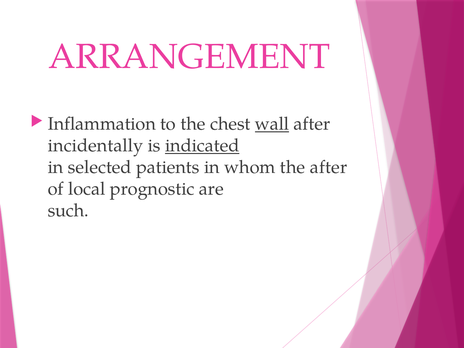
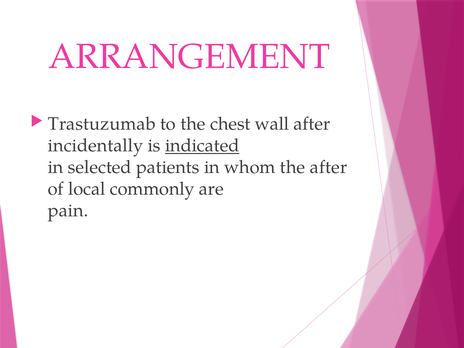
Inflammation: Inflammation -> Trastuzumab
wall underline: present -> none
prognostic: prognostic -> commonly
such: such -> pain
